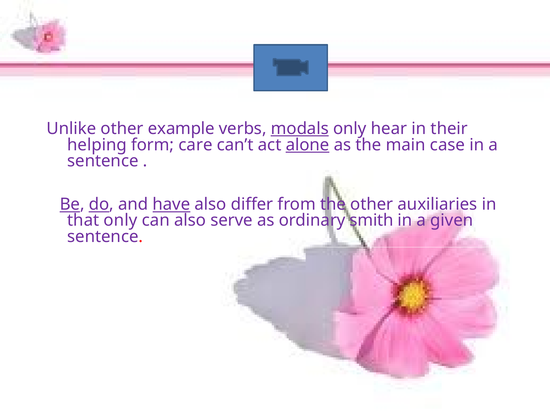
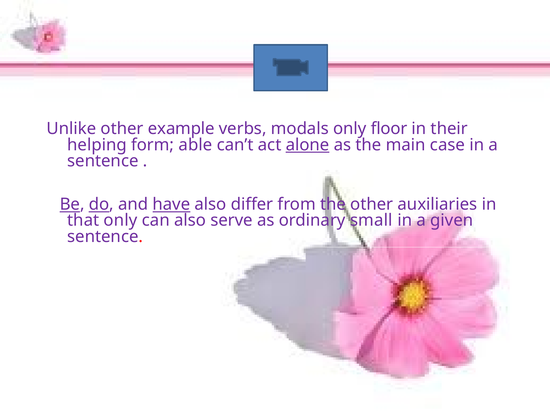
modals underline: present -> none
hear: hear -> floor
care: care -> able
smith: smith -> small
